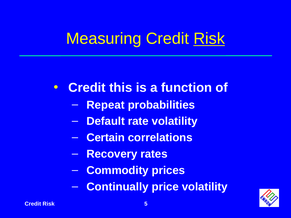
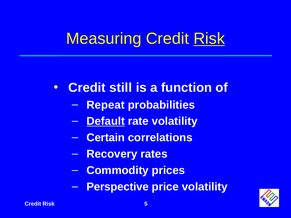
this: this -> still
Default underline: none -> present
Continually: Continually -> Perspective
